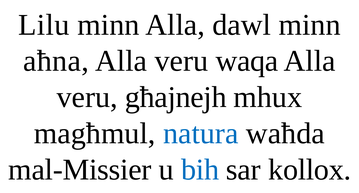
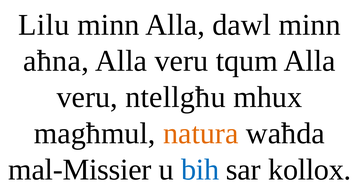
waqa: waqa -> tqum
għajnejh: għajnejh -> ntellgħu
natura colour: blue -> orange
